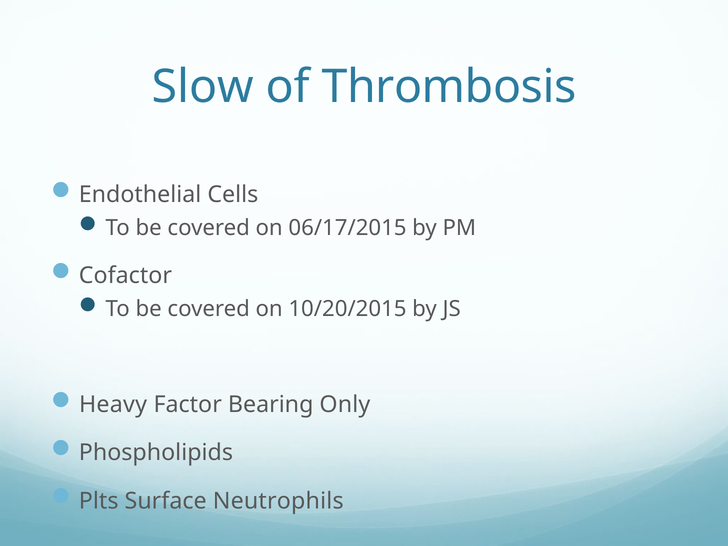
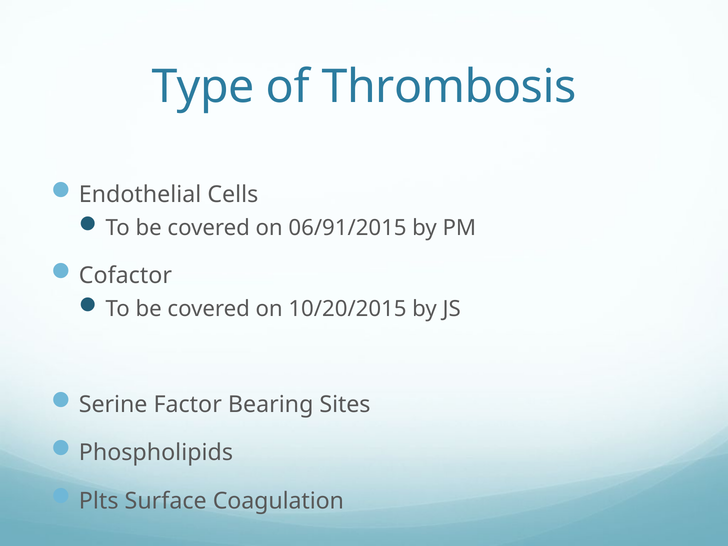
Slow: Slow -> Type
06/17/2015: 06/17/2015 -> 06/91/2015
Heavy: Heavy -> Serine
Only: Only -> Sites
Neutrophils: Neutrophils -> Coagulation
